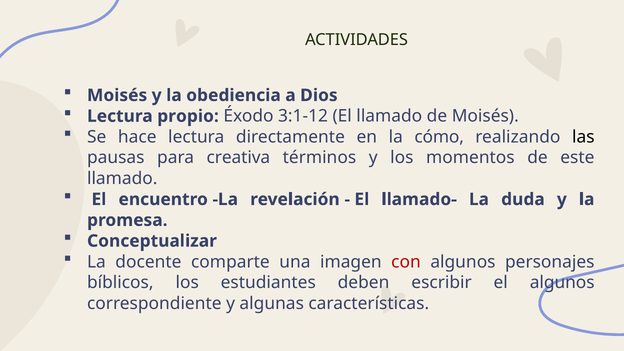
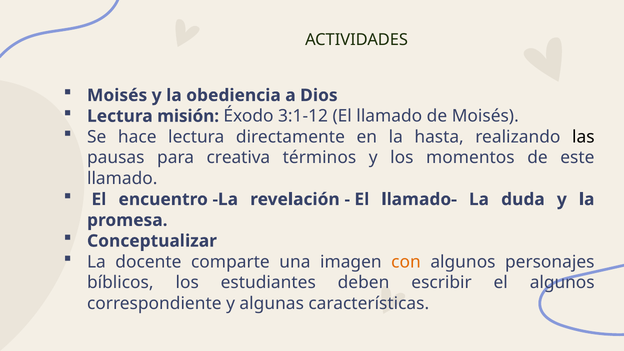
propio: propio -> misión
cómo: cómo -> hasta
con colour: red -> orange
